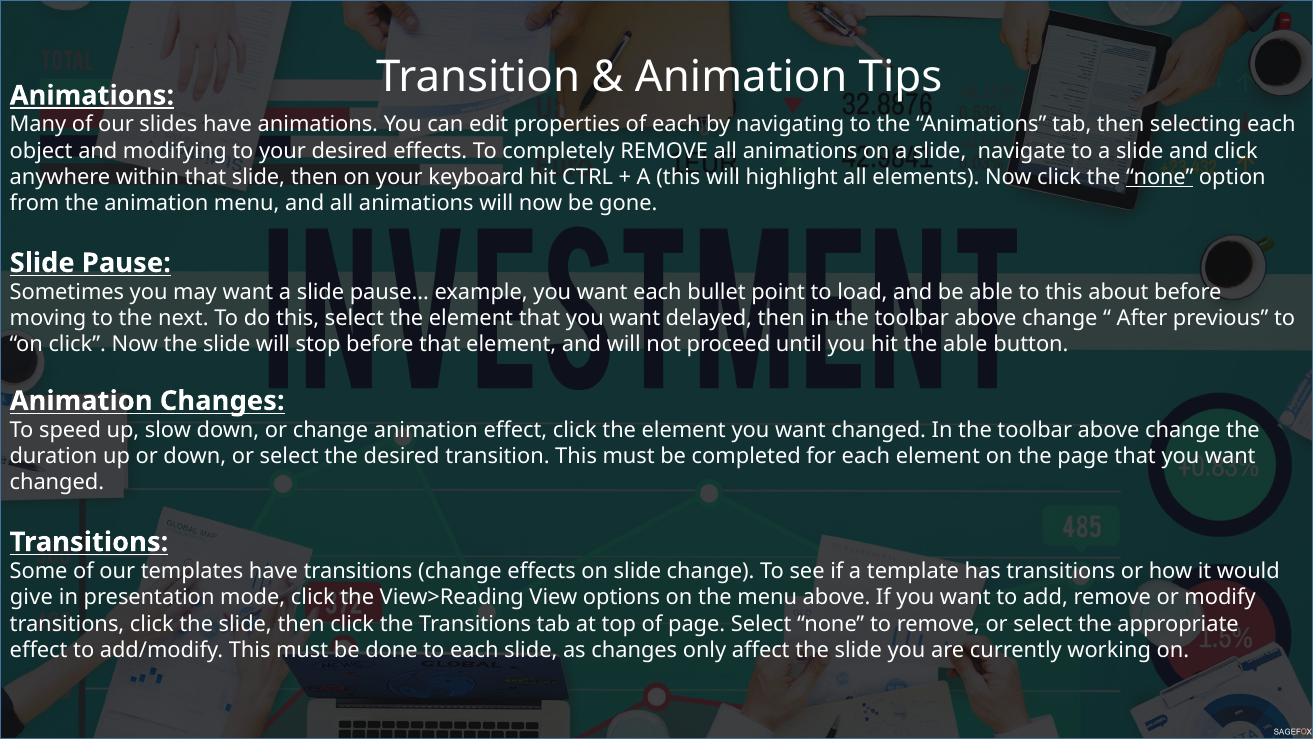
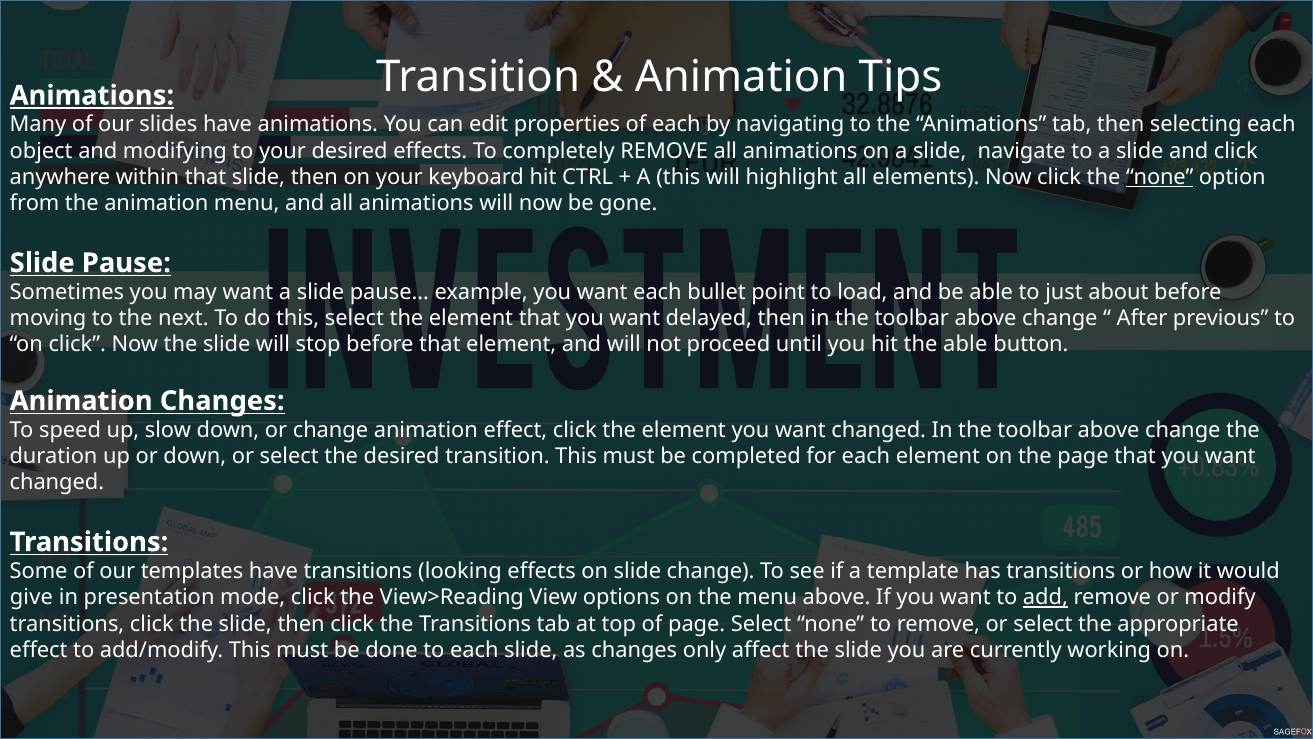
to this: this -> just
transitions change: change -> looking
add underline: none -> present
